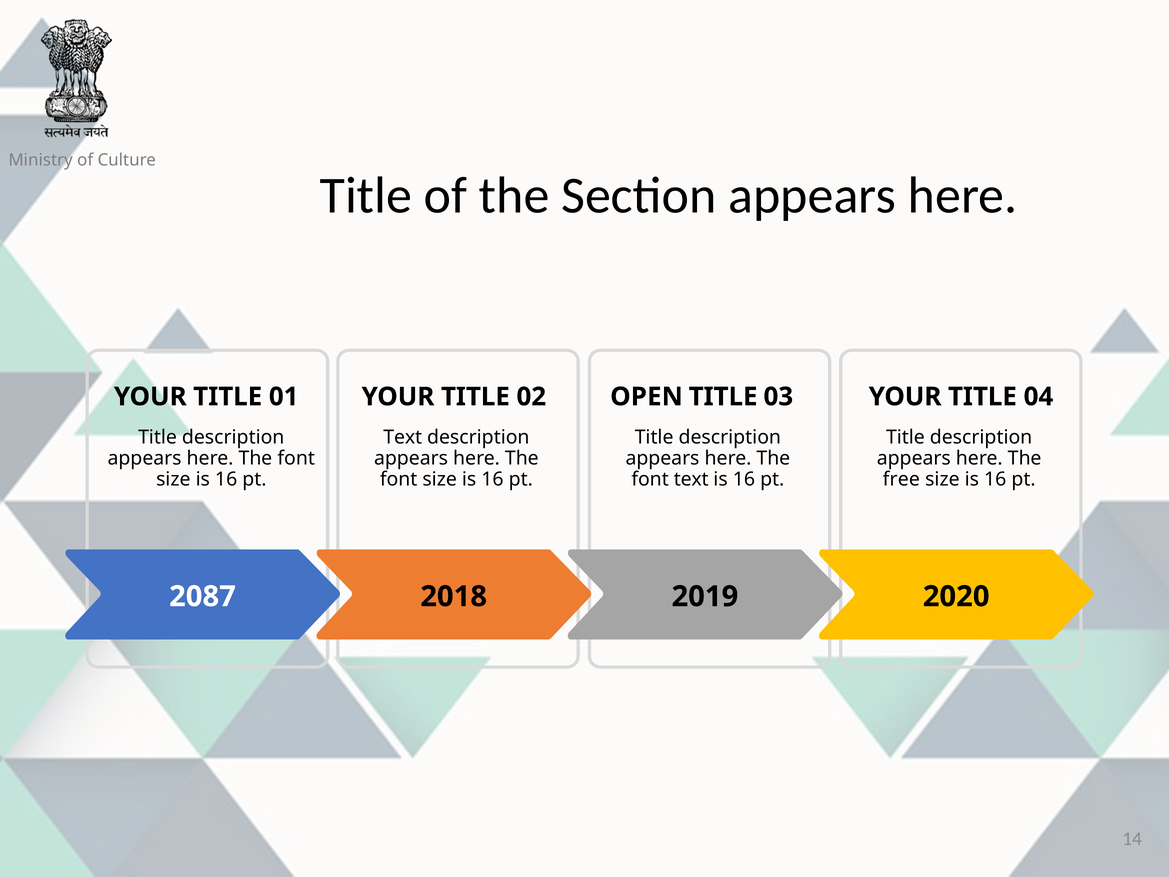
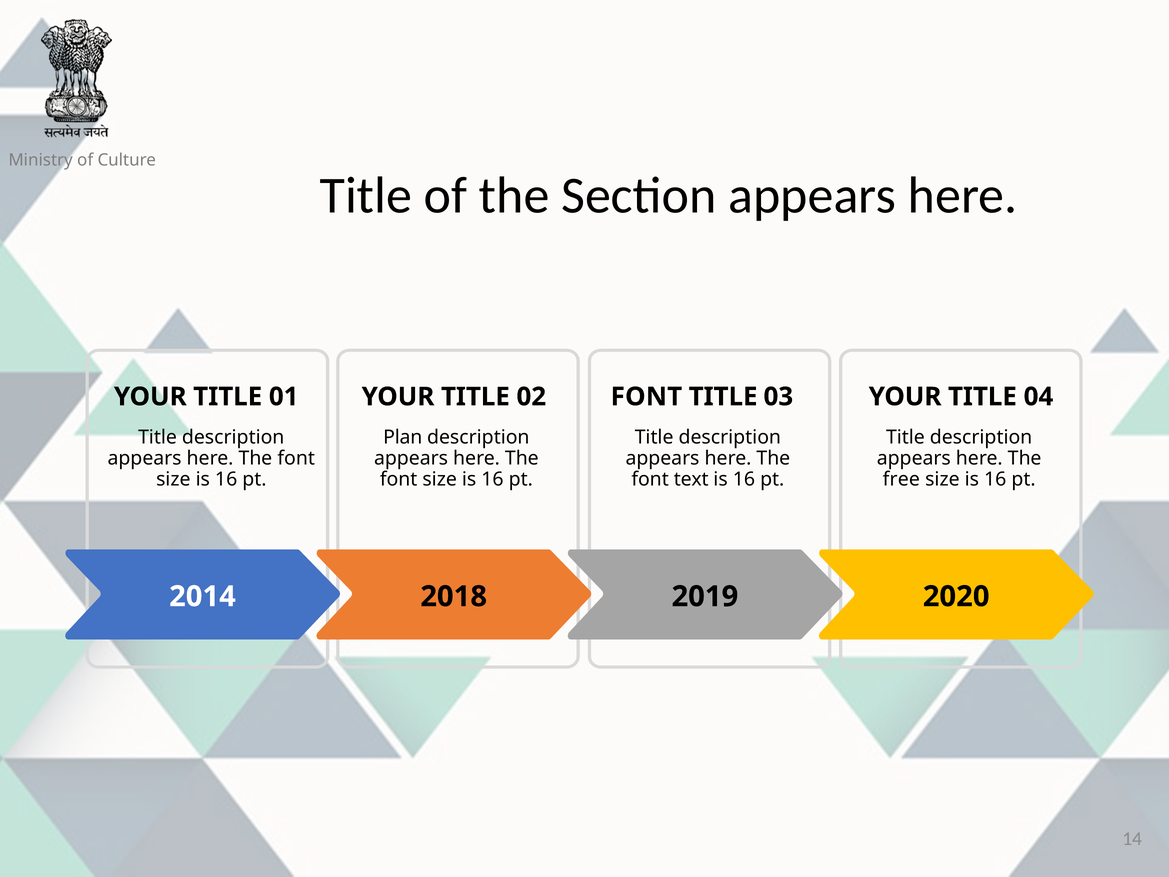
OPEN at (646, 397): OPEN -> FONT
Text at (403, 437): Text -> Plan
2087: 2087 -> 2014
